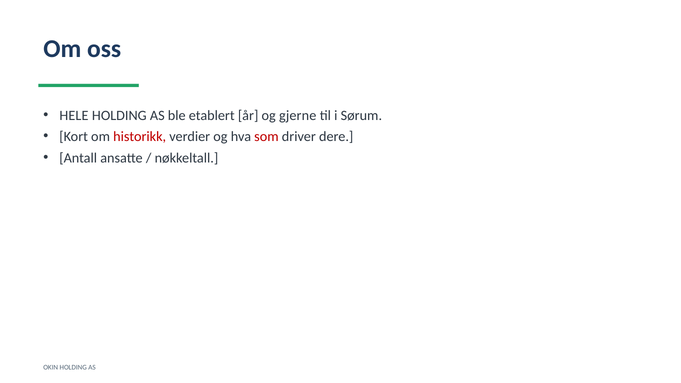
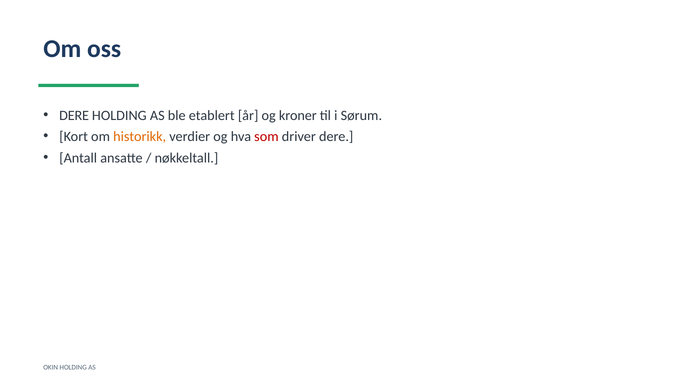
HELE at (74, 115): HELE -> DERE
gjerne: gjerne -> kroner
historikk colour: red -> orange
